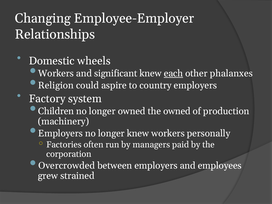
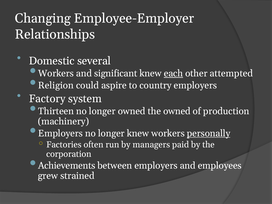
wheels: wheels -> several
phalanxes: phalanxes -> attempted
Children: Children -> Thirteen
personally underline: none -> present
Overcrowded: Overcrowded -> Achievements
